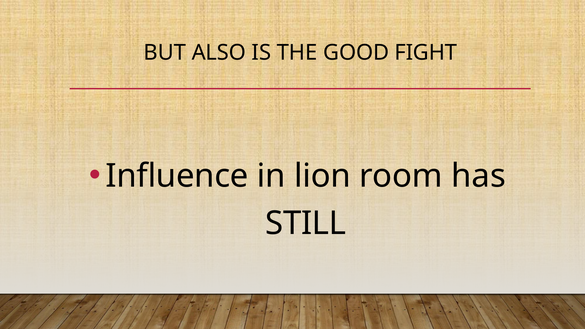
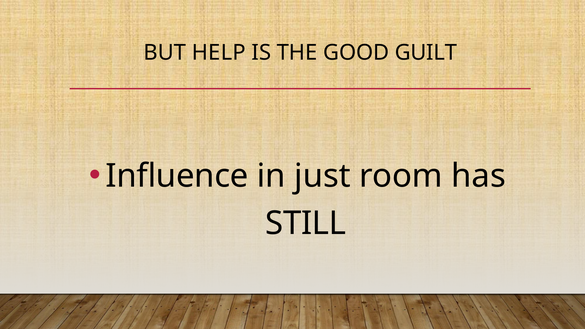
ALSO: ALSO -> HELP
FIGHT: FIGHT -> GUILT
lion: lion -> just
